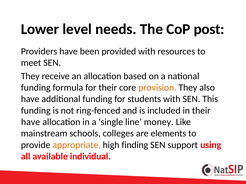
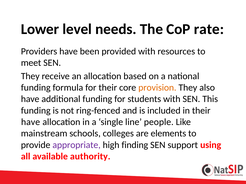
post: post -> rate
money: money -> people
appropriate colour: orange -> purple
individual: individual -> authority
